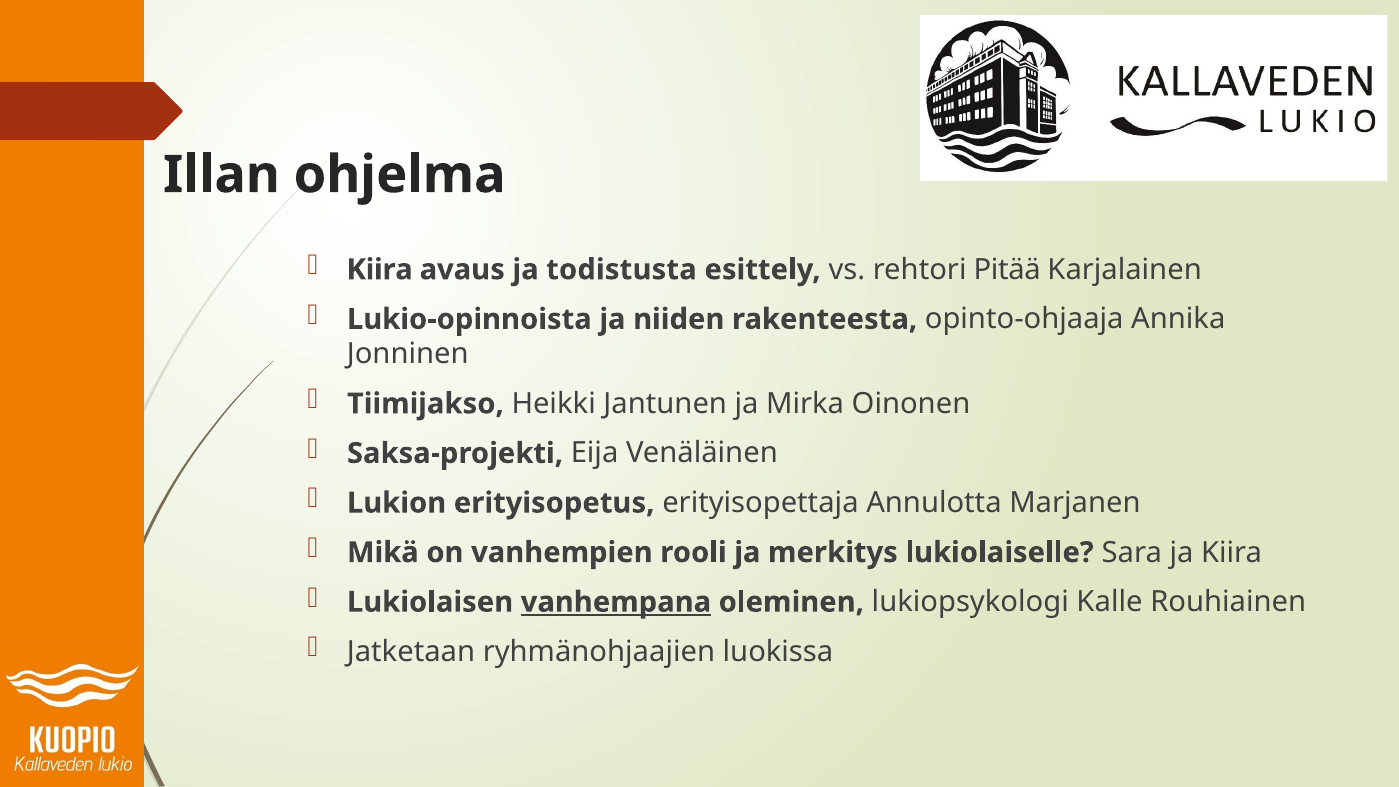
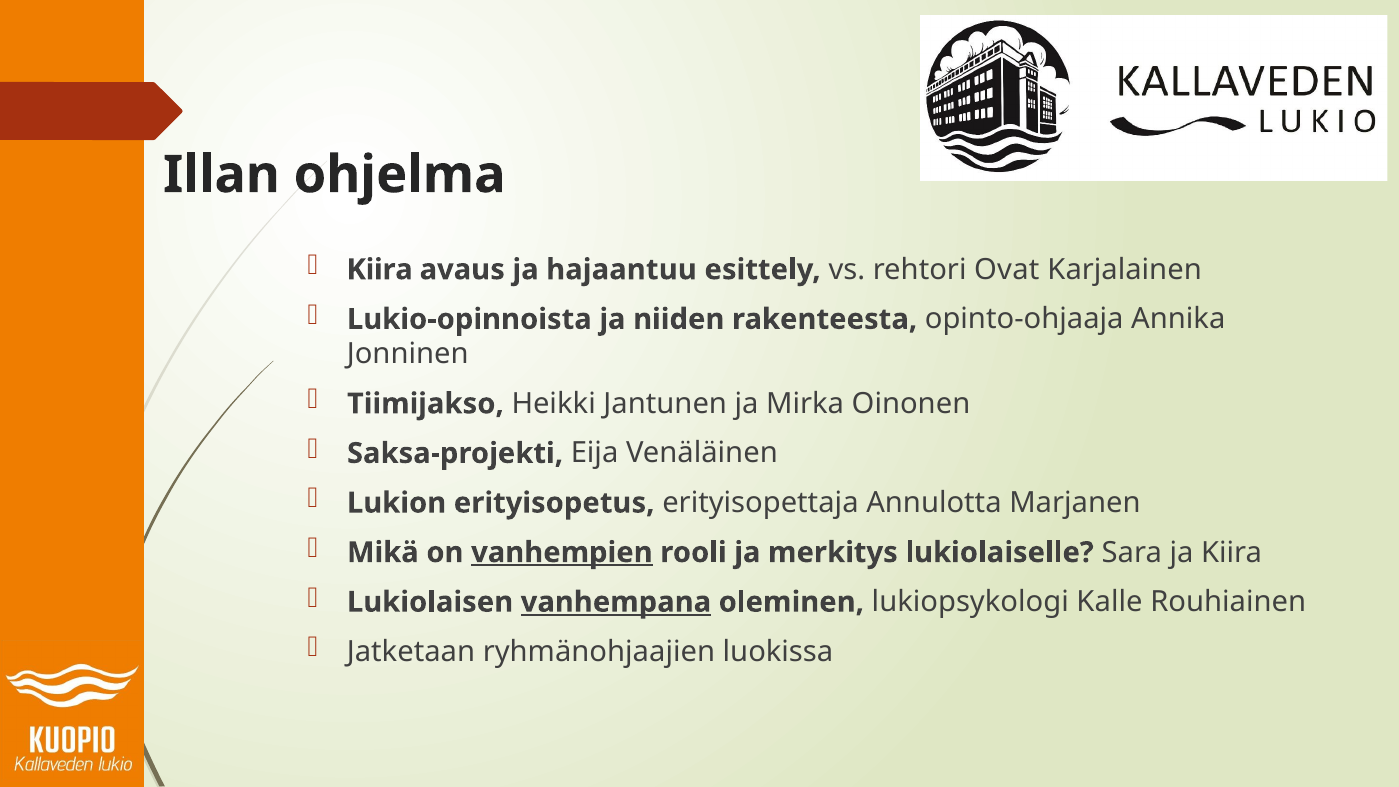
todistusta: todistusta -> hajaantuu
Pitää: Pitää -> Ovat
vanhempien underline: none -> present
